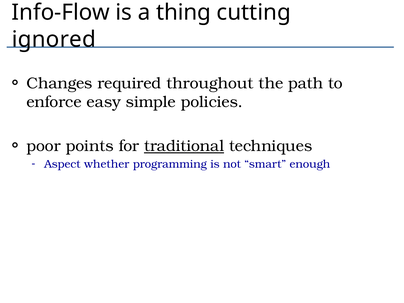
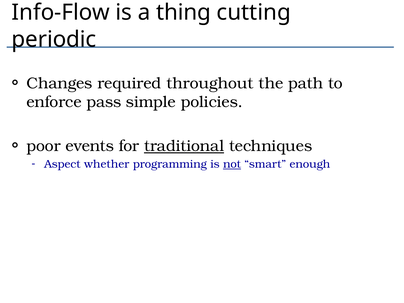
ignored: ignored -> periodic
easy: easy -> pass
points: points -> events
not underline: none -> present
